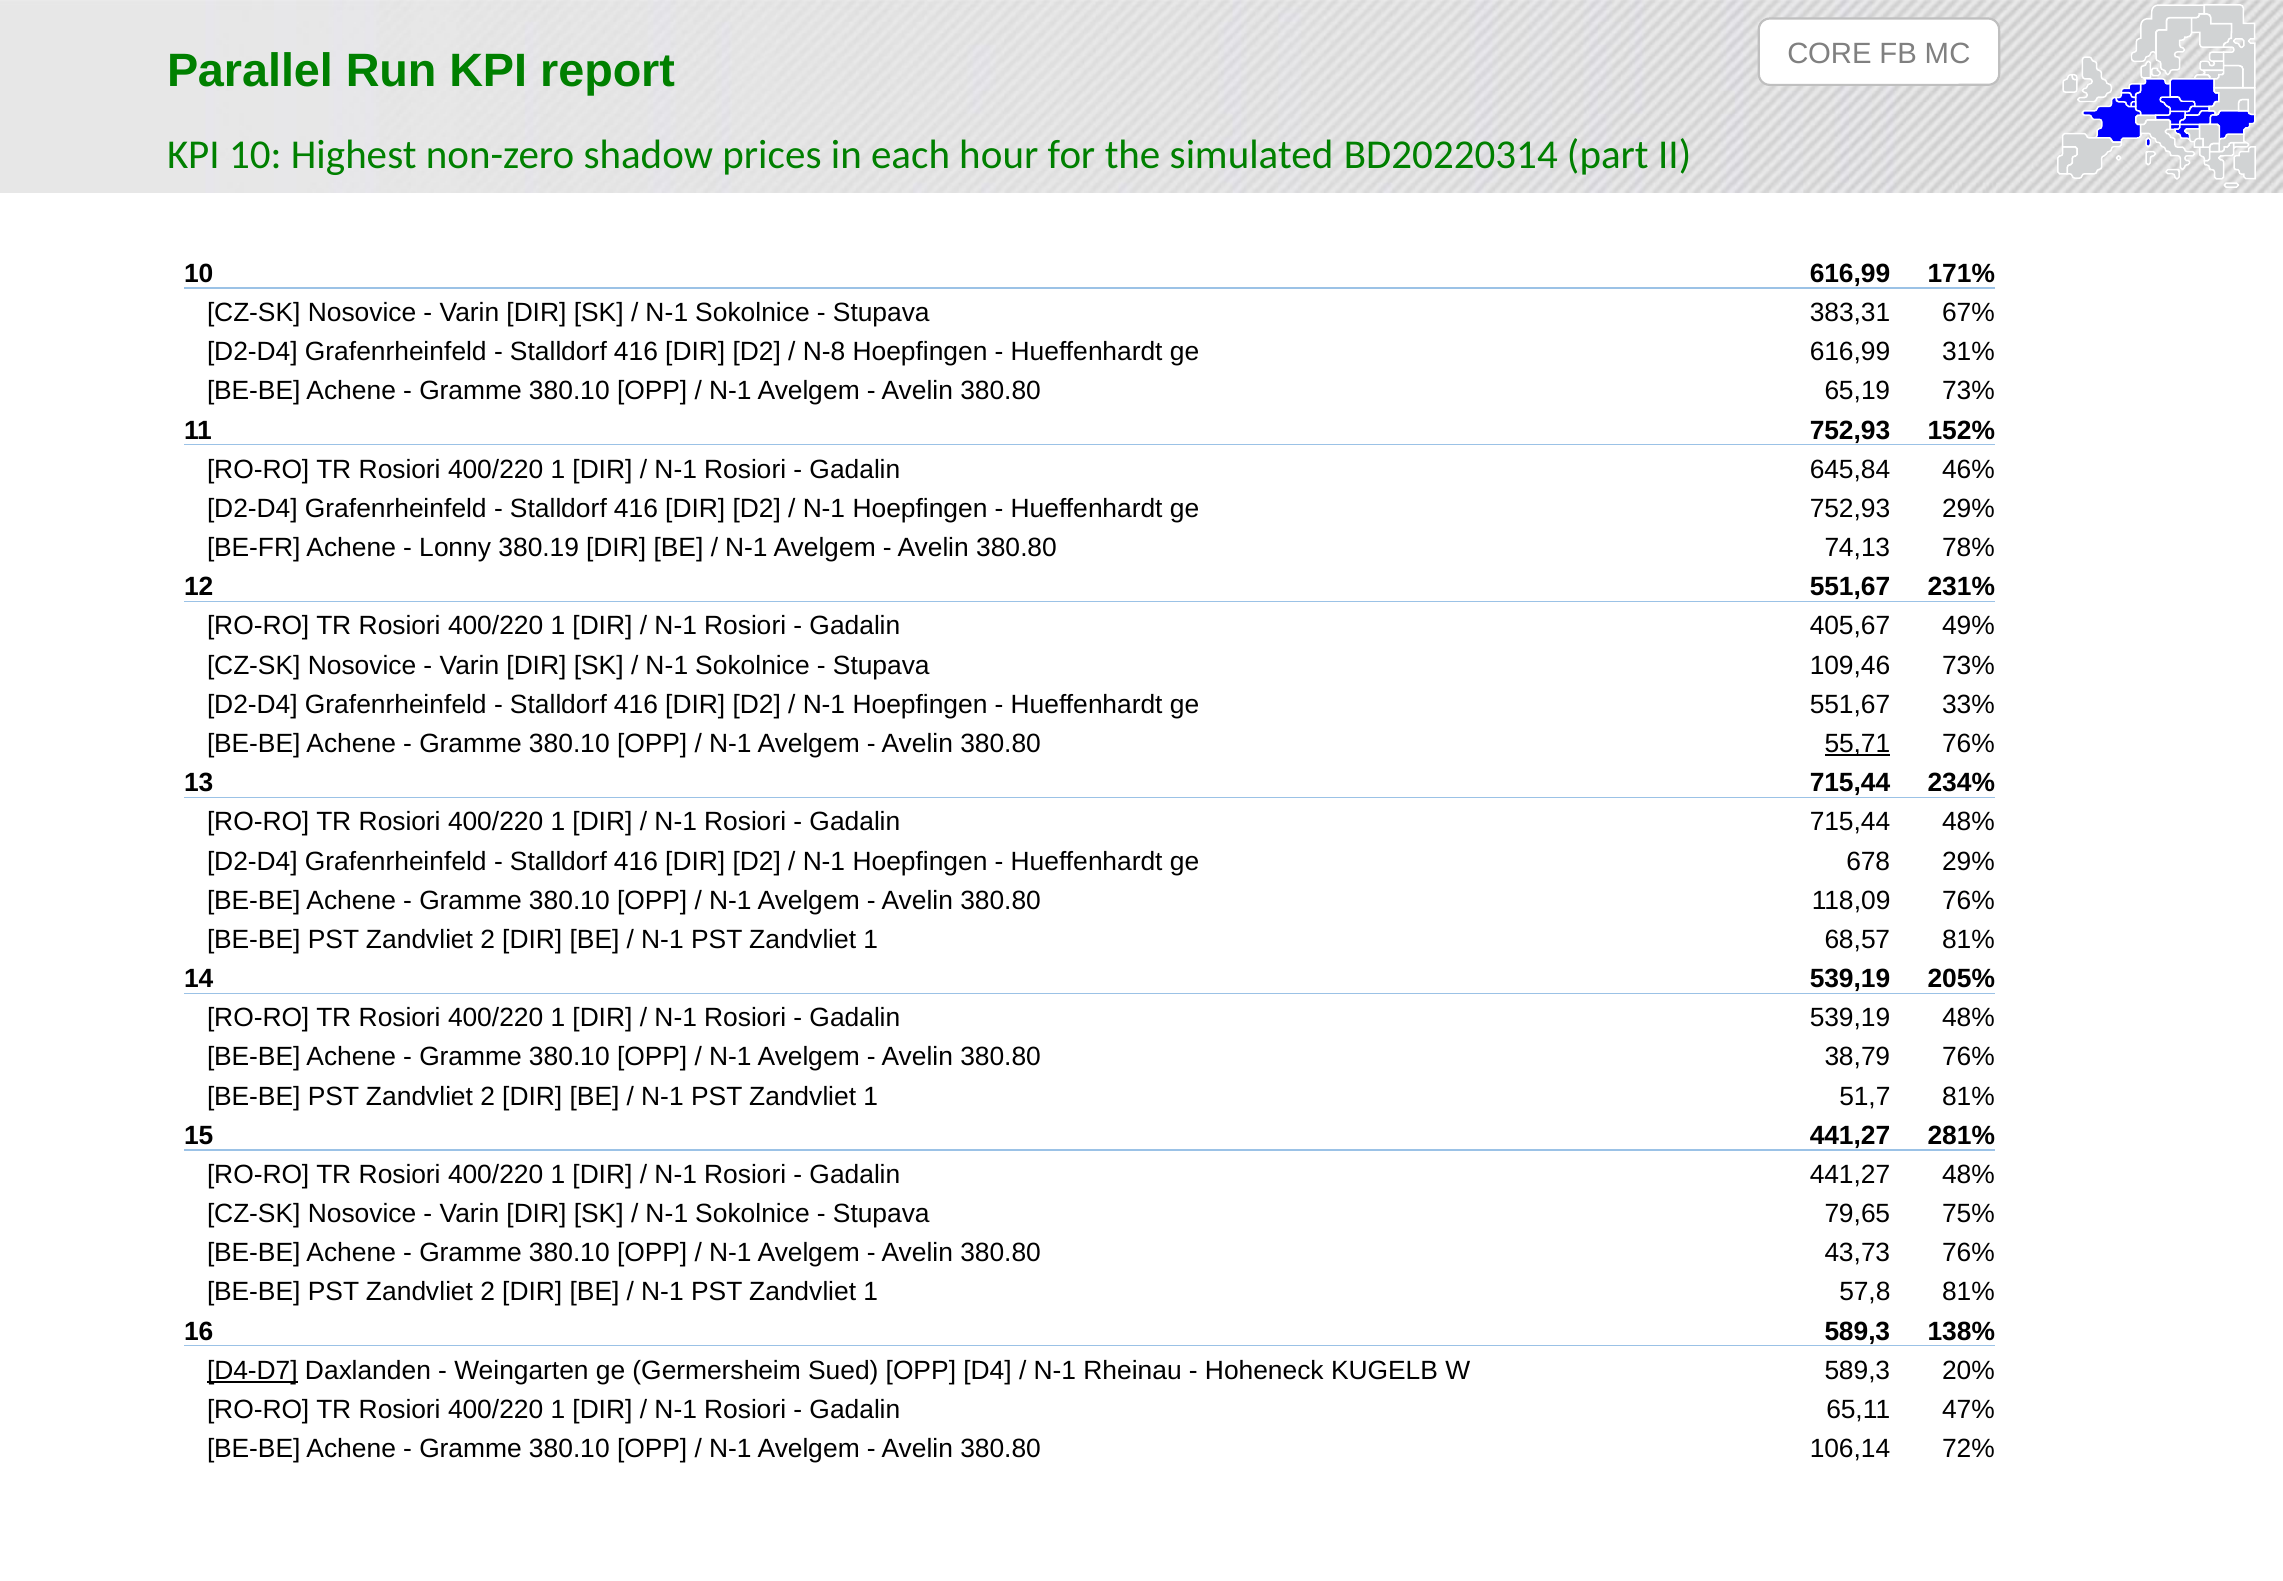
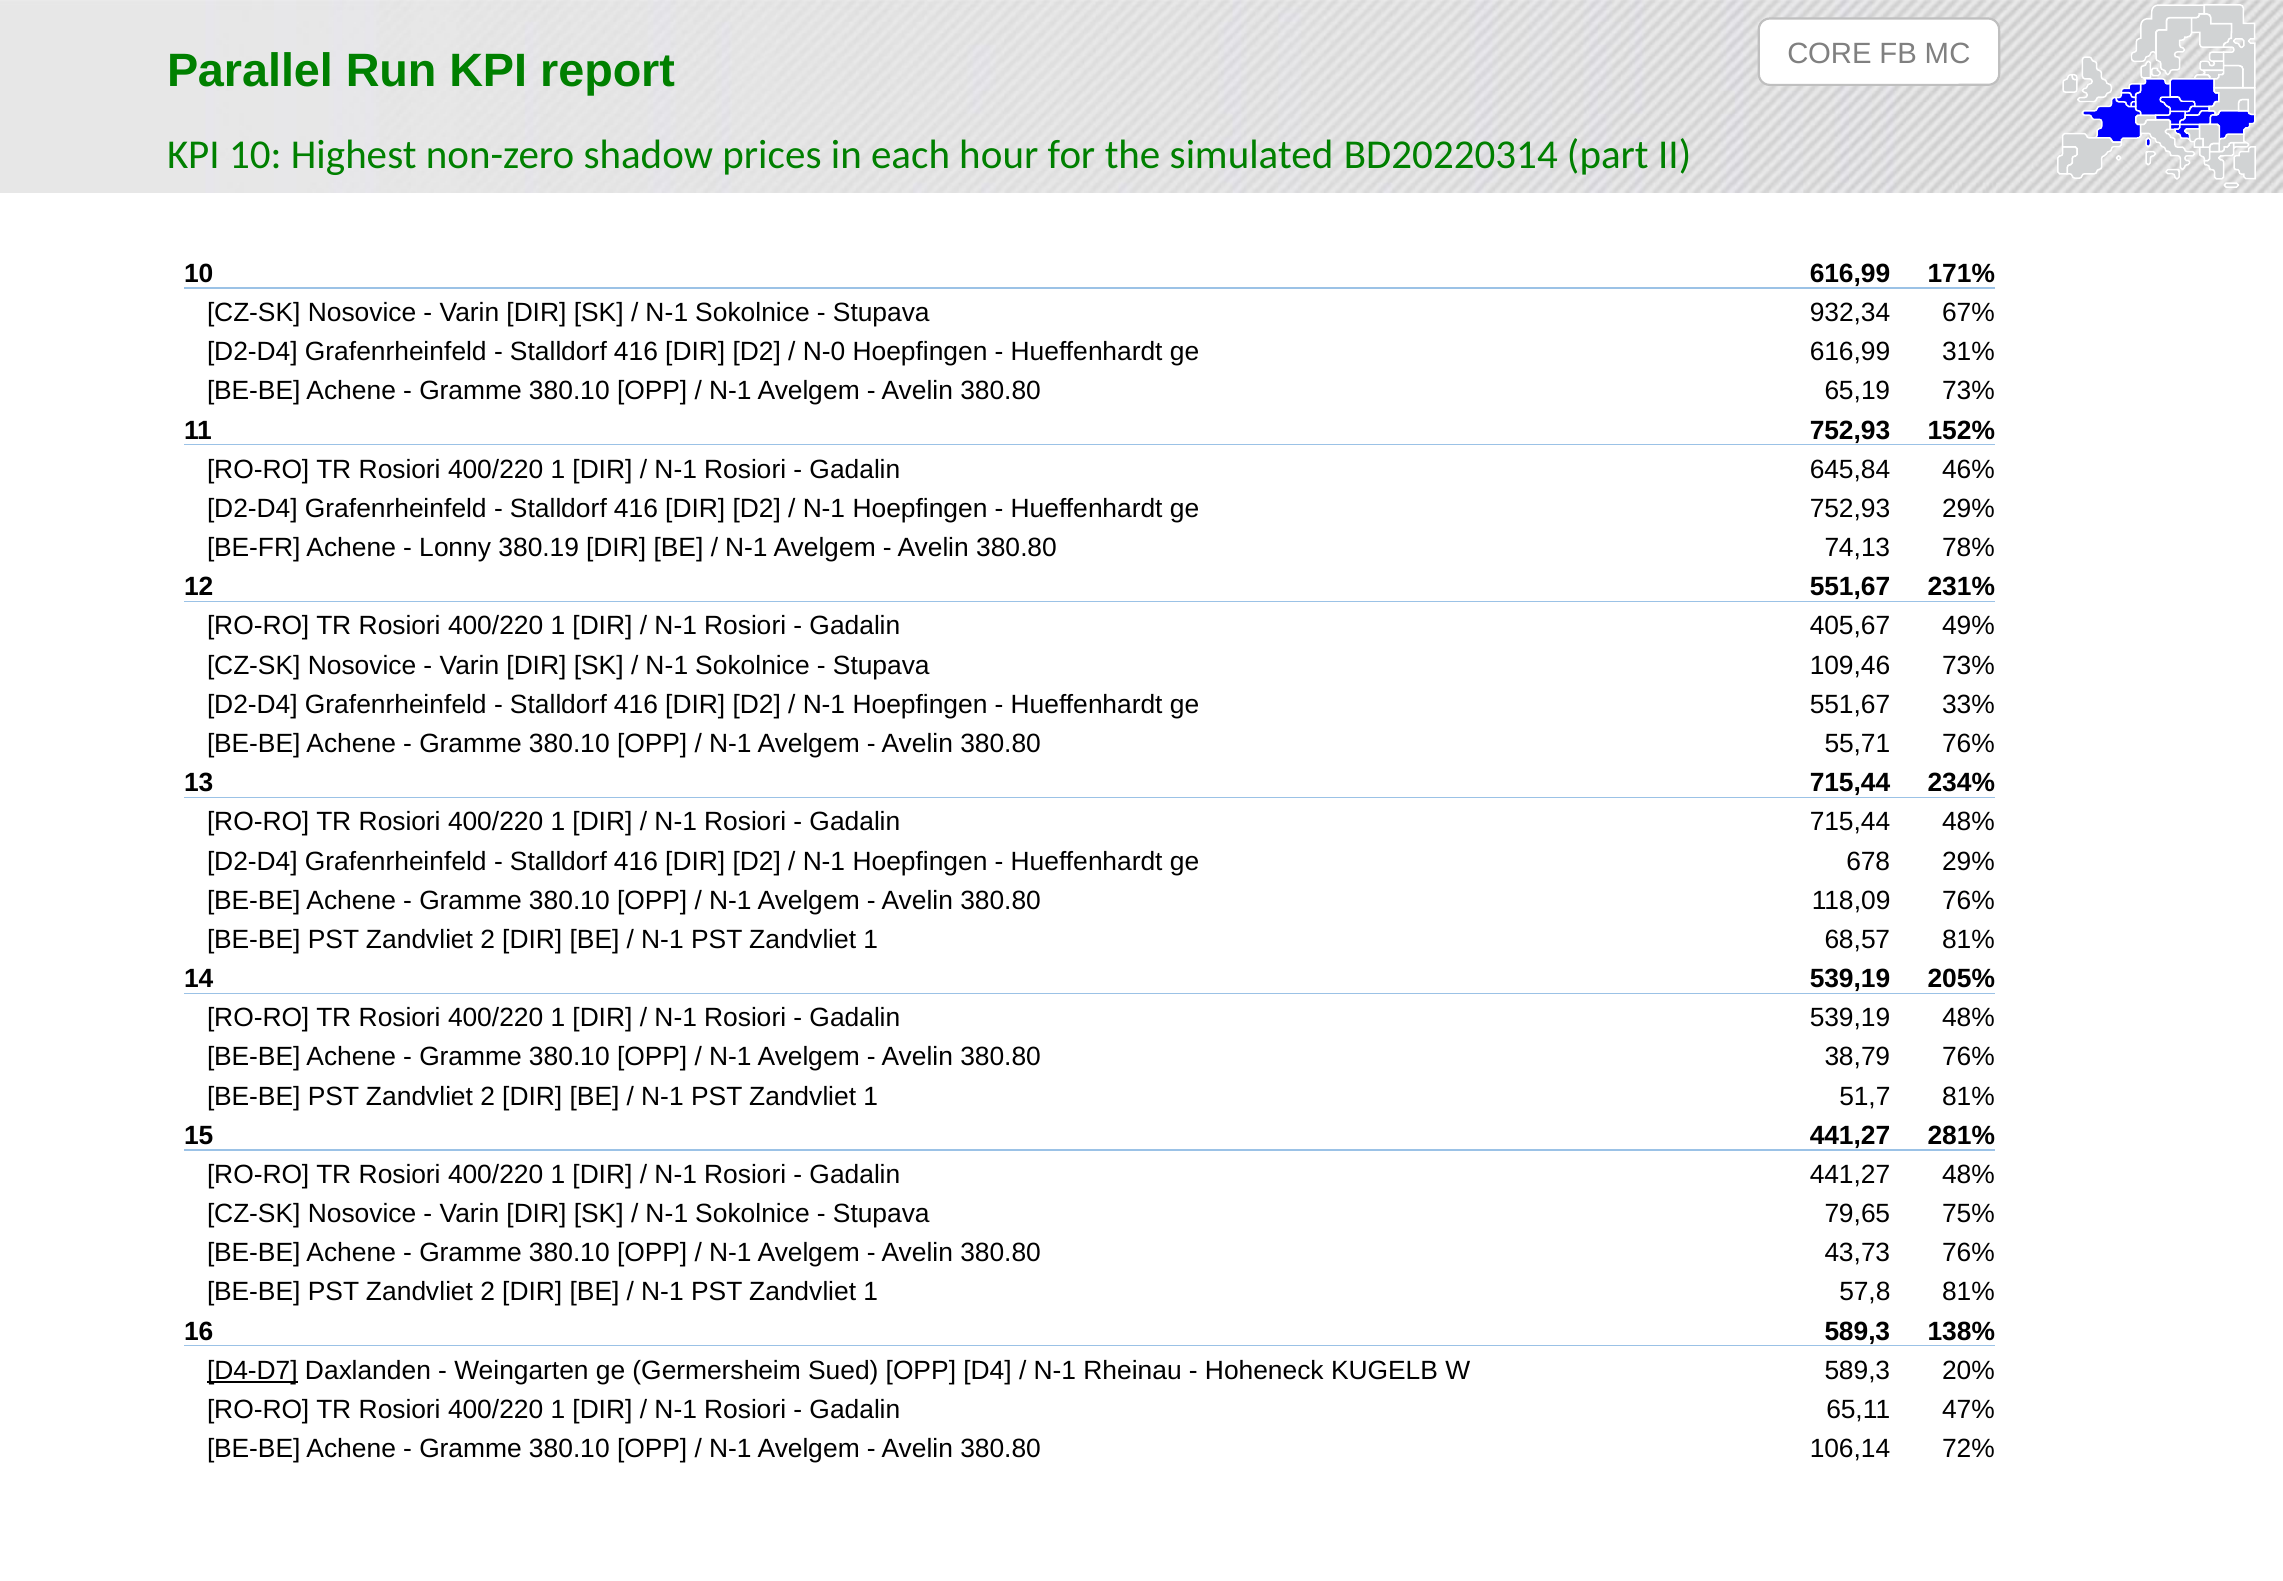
383,31: 383,31 -> 932,34
N-8: N-8 -> N-0
55,71 underline: present -> none
